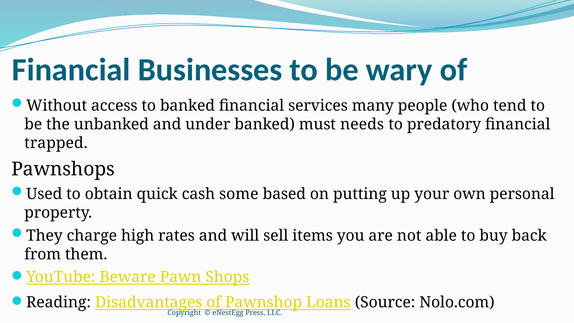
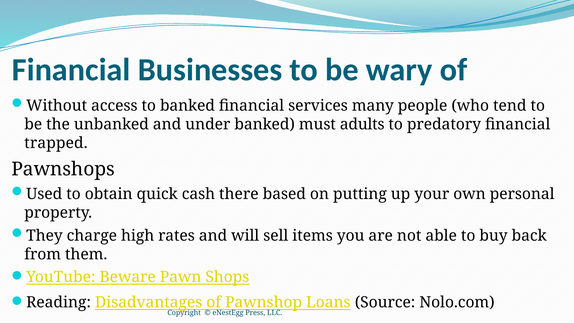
needs: needs -> adults
some: some -> there
